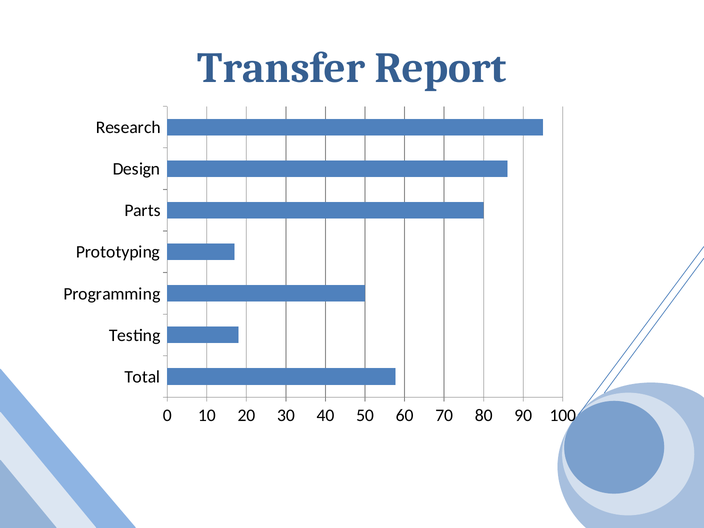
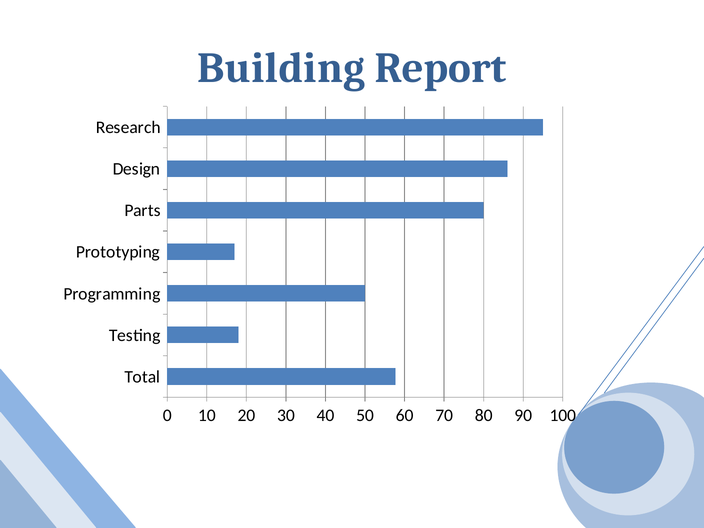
Transfer: Transfer -> Building
